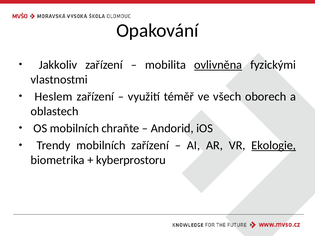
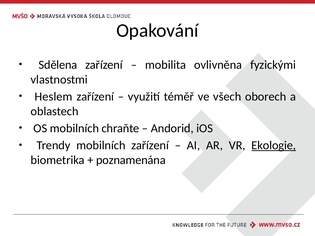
Jakkoliv: Jakkoliv -> Sdělena
ovlivněna underline: present -> none
kyberprostoru: kyberprostoru -> poznamenána
